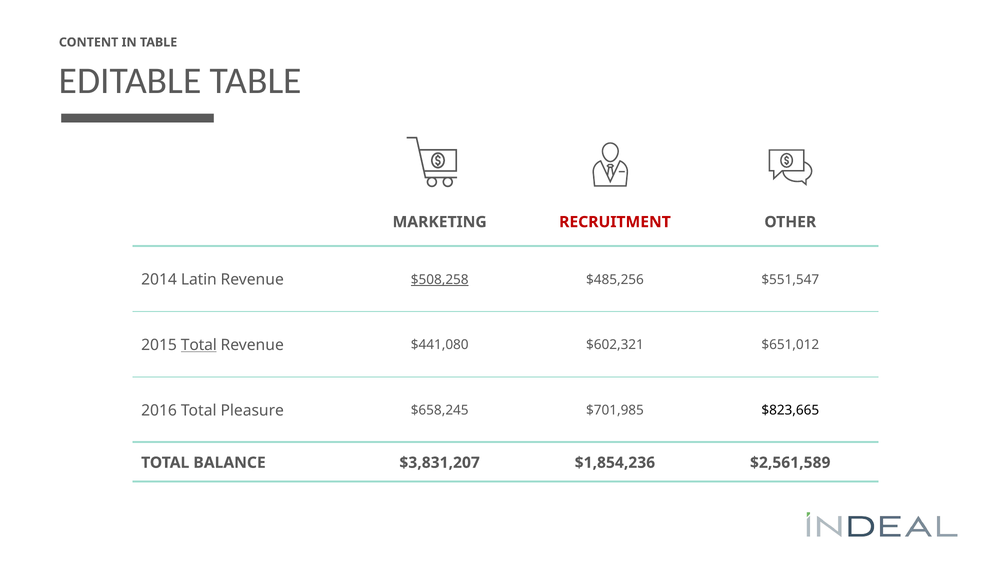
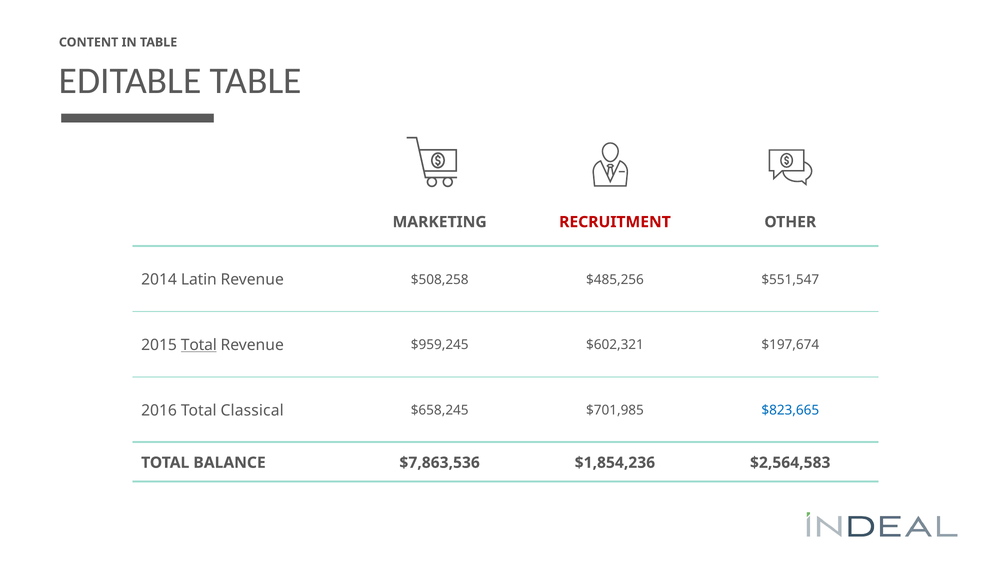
$508,258 underline: present -> none
$441,080: $441,080 -> $959,245
$651,012: $651,012 -> $197,674
Pleasure: Pleasure -> Classical
$823,665 colour: black -> blue
$3,831,207: $3,831,207 -> $7,863,536
$2,561,589: $2,561,589 -> $2,564,583
